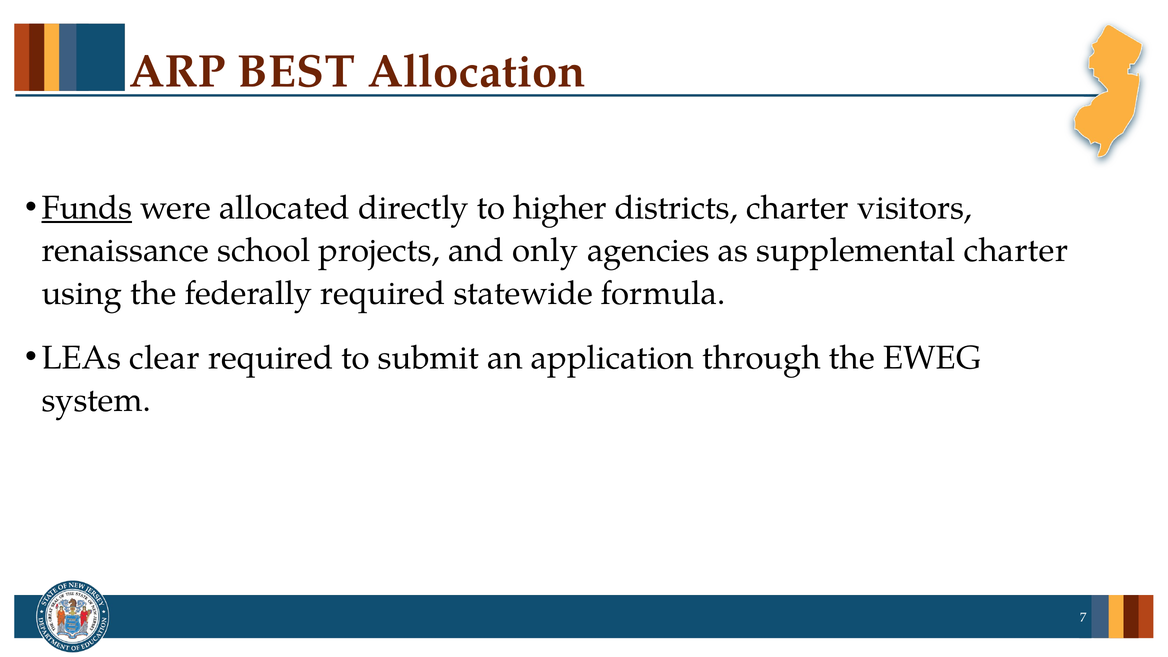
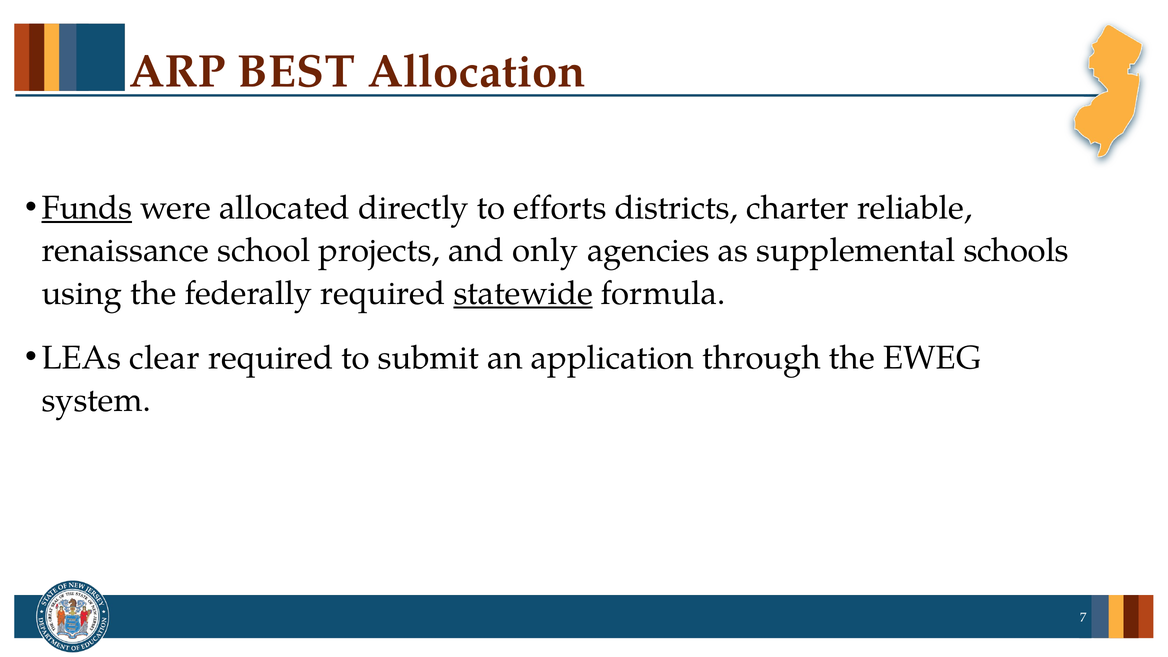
higher: higher -> efforts
visitors: visitors -> reliable
supplemental charter: charter -> schools
statewide underline: none -> present
